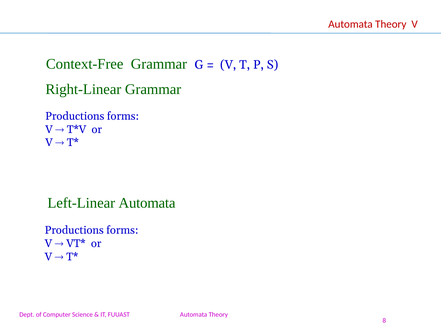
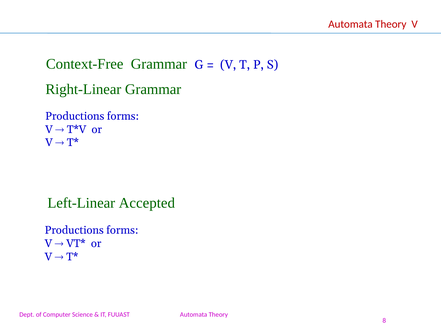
Left-Linear Automata: Automata -> Accepted
